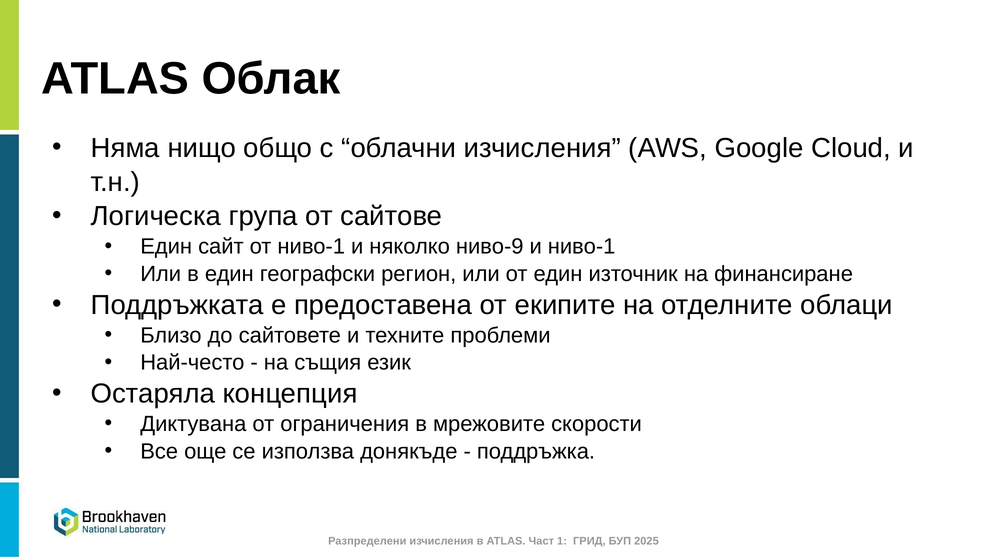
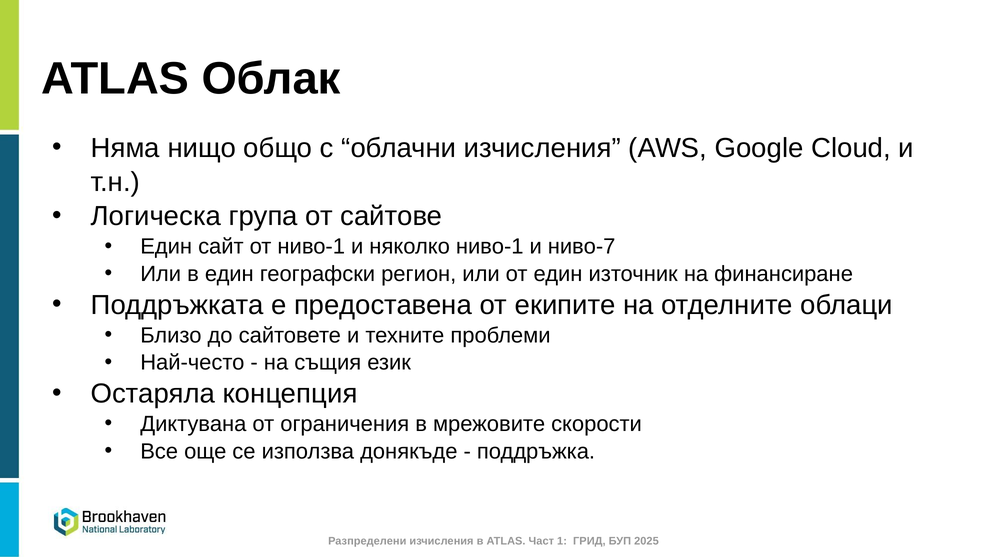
няколко ниво-9: ниво-9 -> ниво-1
и ниво-1: ниво-1 -> ниво-7
